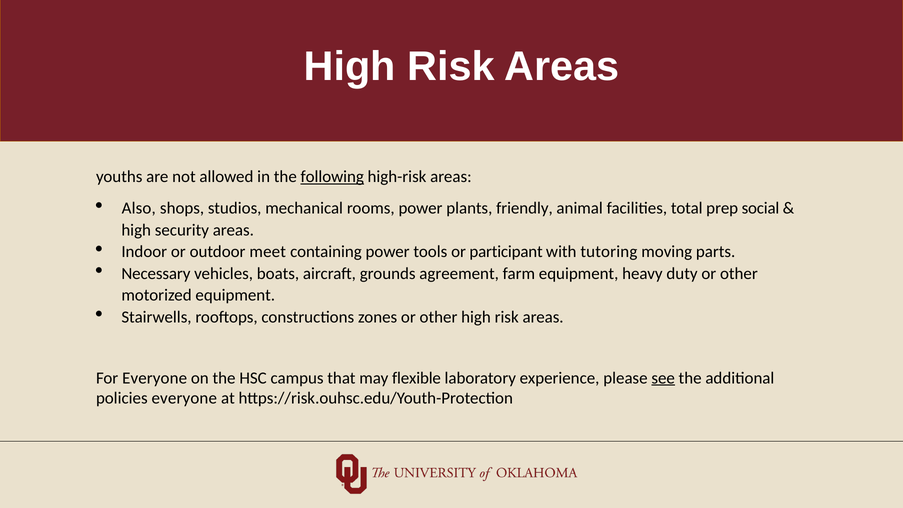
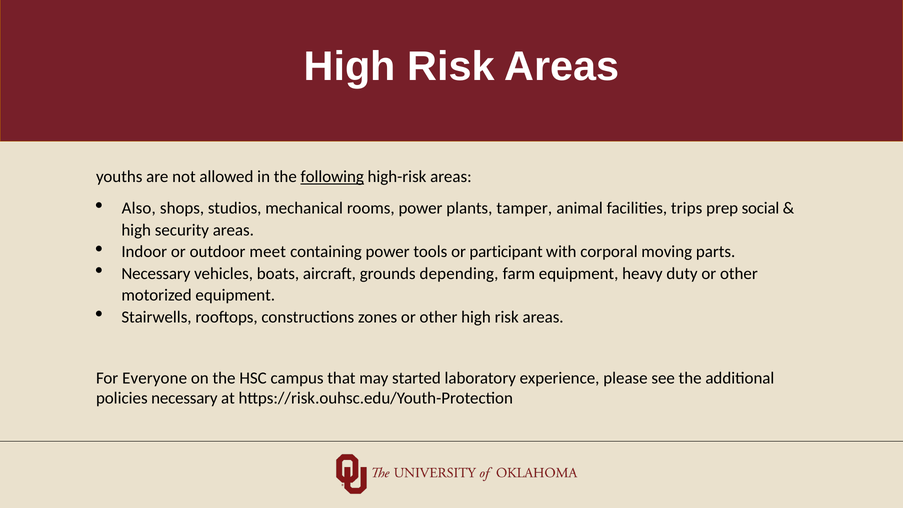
friendly: friendly -> tamper
total: total -> trips
tutoring: tutoring -> corporal
agreement: agreement -> depending
flexible: flexible -> started
see underline: present -> none
policies everyone: everyone -> necessary
